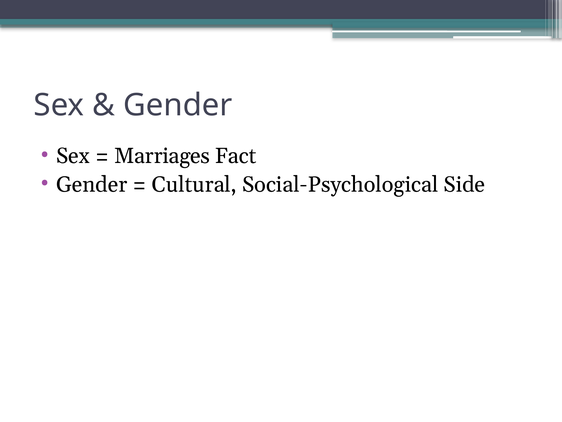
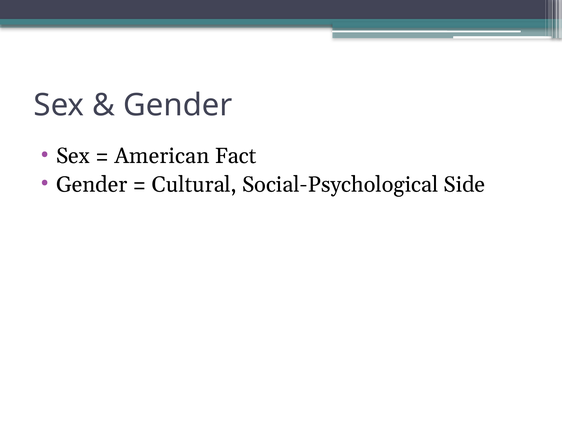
Marriages: Marriages -> American
